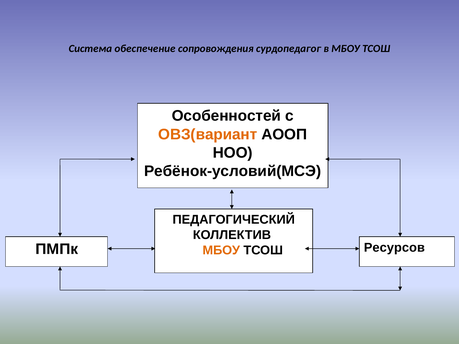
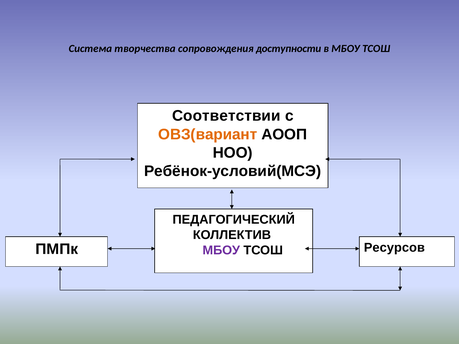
обеспечение: обеспечение -> творчества
сурдопедагог: сурдопедагог -> доступности
Особенностей: Особенностей -> Соответствии
МБОУ at (221, 251) colour: orange -> purple
